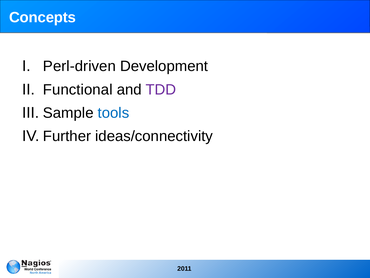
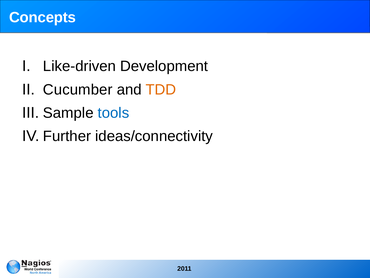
Perl-driven: Perl-driven -> Like-driven
Functional: Functional -> Cucumber
TDD colour: purple -> orange
